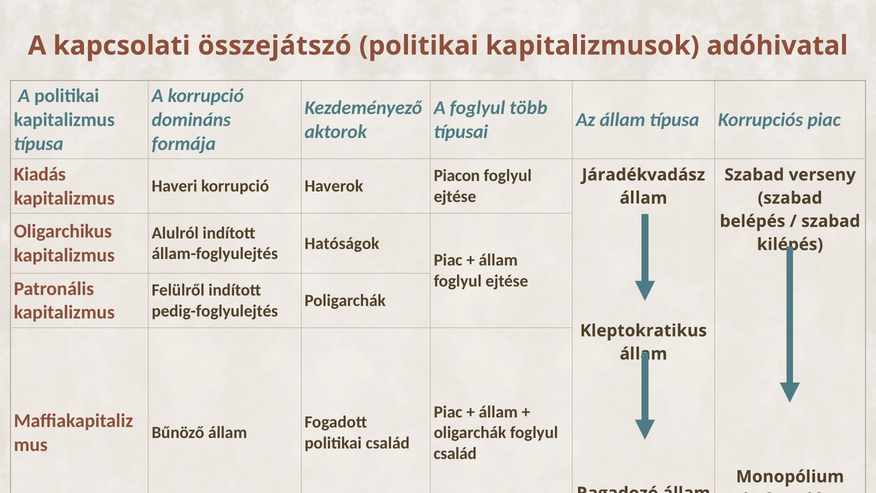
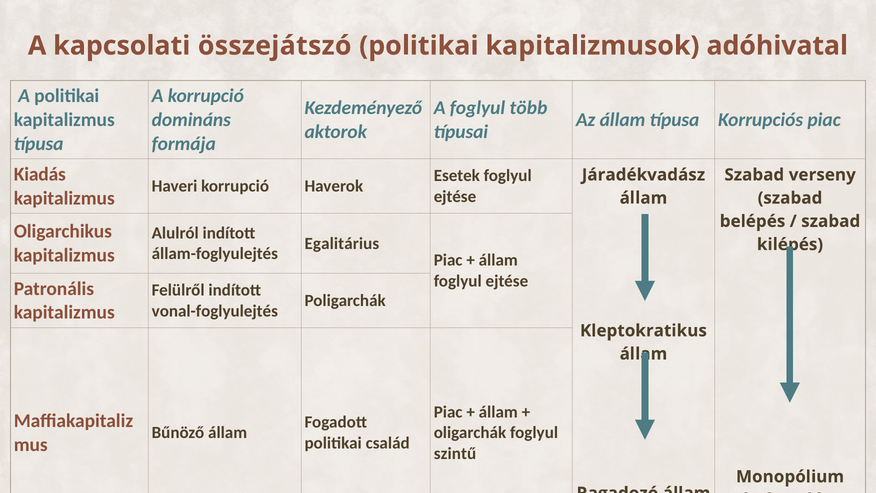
Piacon: Piacon -> Esetek
Hatóságok: Hatóságok -> Egalitárius
pedig-foglyulejtés: pedig-foglyulejtés -> vonal-foglyulejtés
család at (455, 453): család -> szintű
